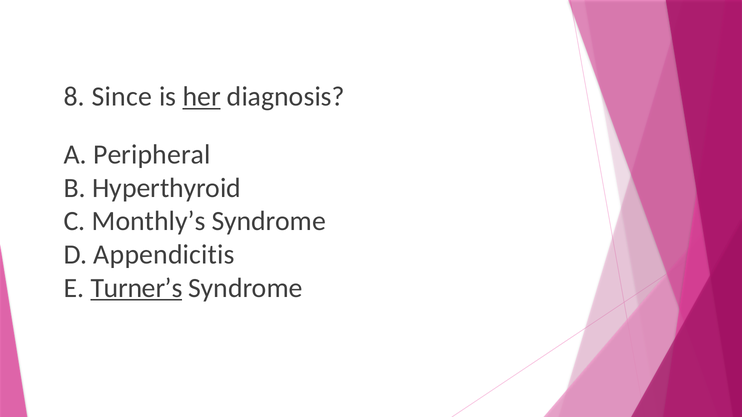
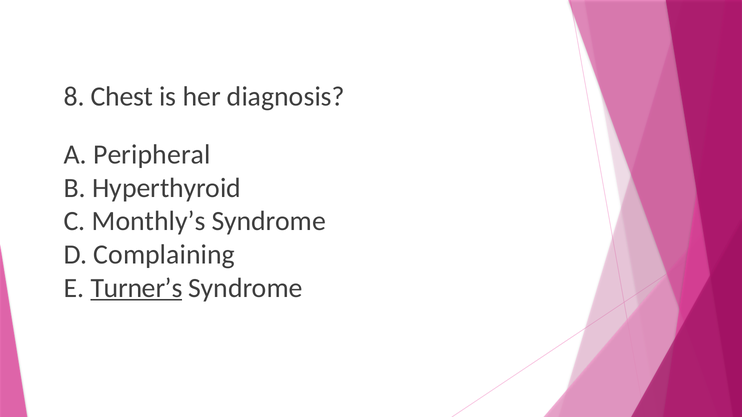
Since: Since -> Chest
her underline: present -> none
Appendicitis: Appendicitis -> Complaining
